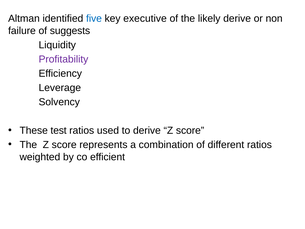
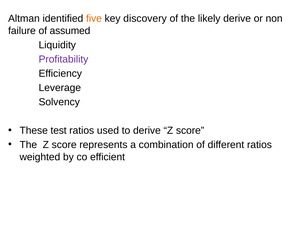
five colour: blue -> orange
executive: executive -> discovery
suggests: suggests -> assumed
